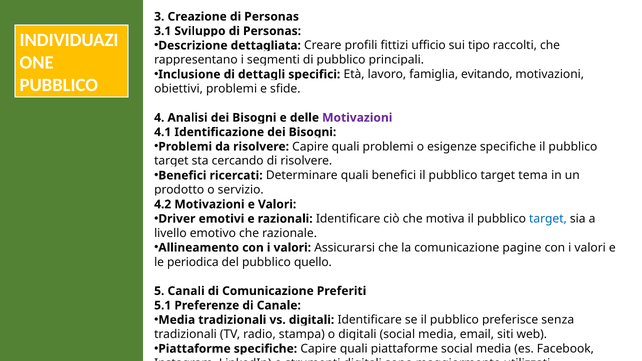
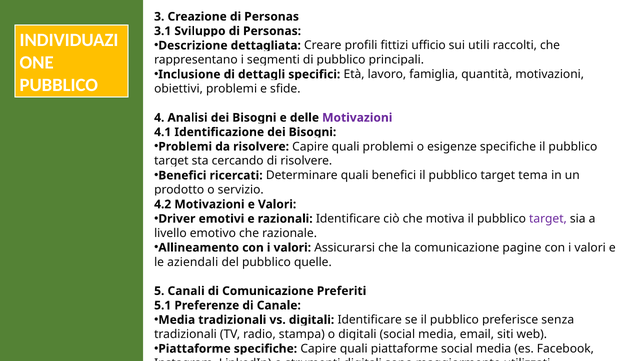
tipo: tipo -> utili
evitando: evitando -> quantità
target at (548, 219) colour: blue -> purple
periodica: periodica -> aziendali
quello: quello -> quelle
